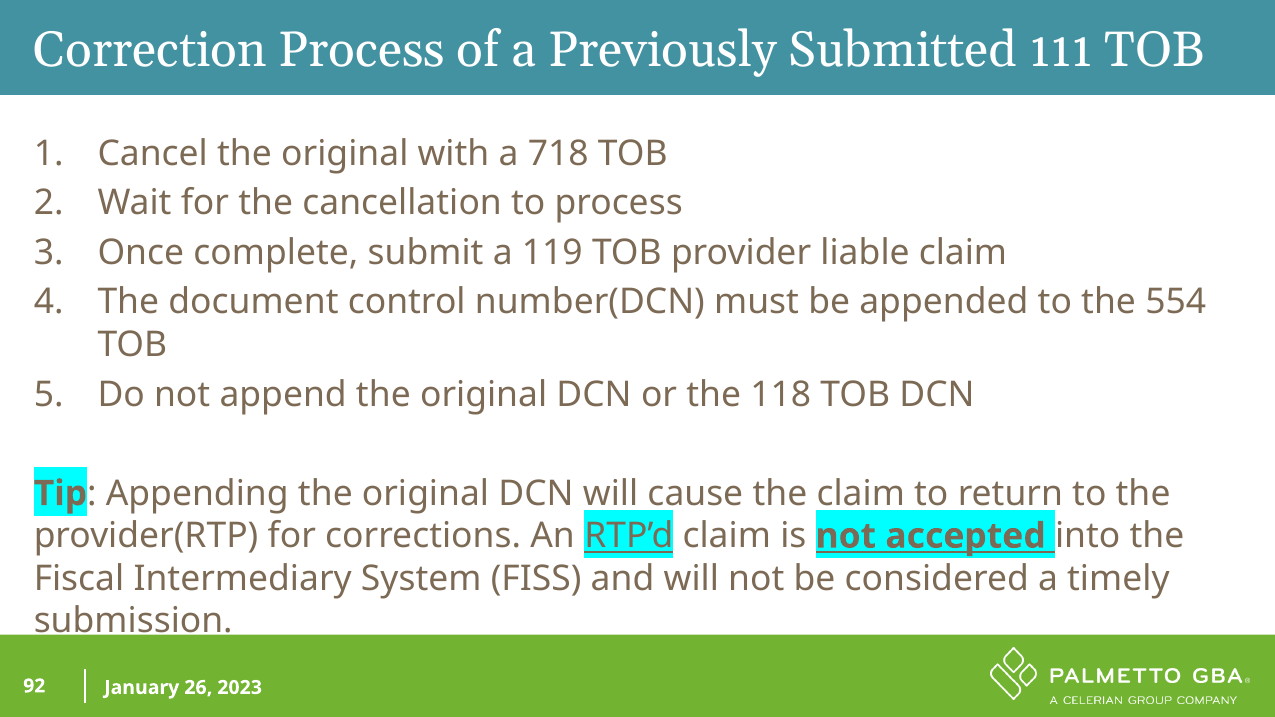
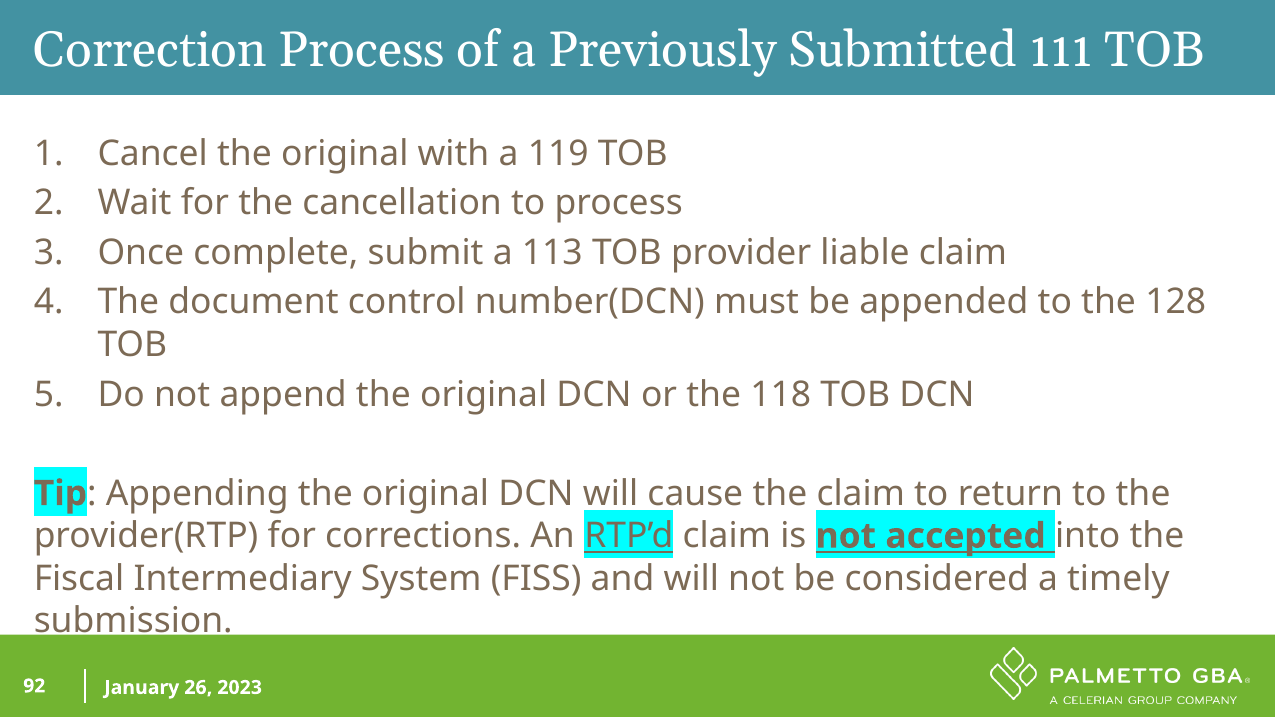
718: 718 -> 119
119: 119 -> 113
554: 554 -> 128
